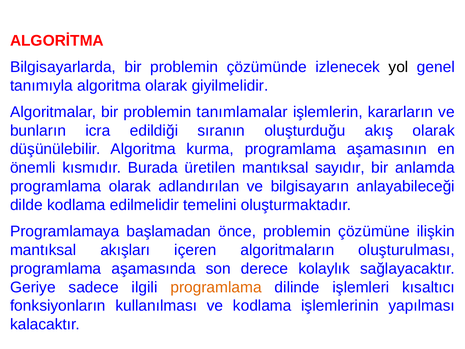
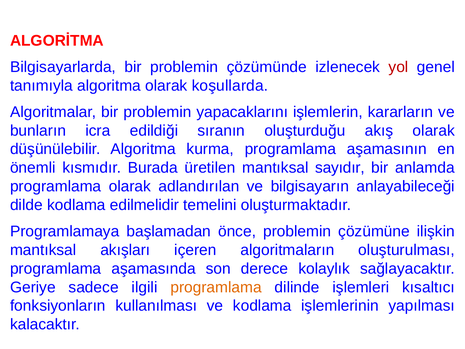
yol colour: black -> red
giyilmelidir: giyilmelidir -> koşullarda
tanımlamalar: tanımlamalar -> yapacaklarını
